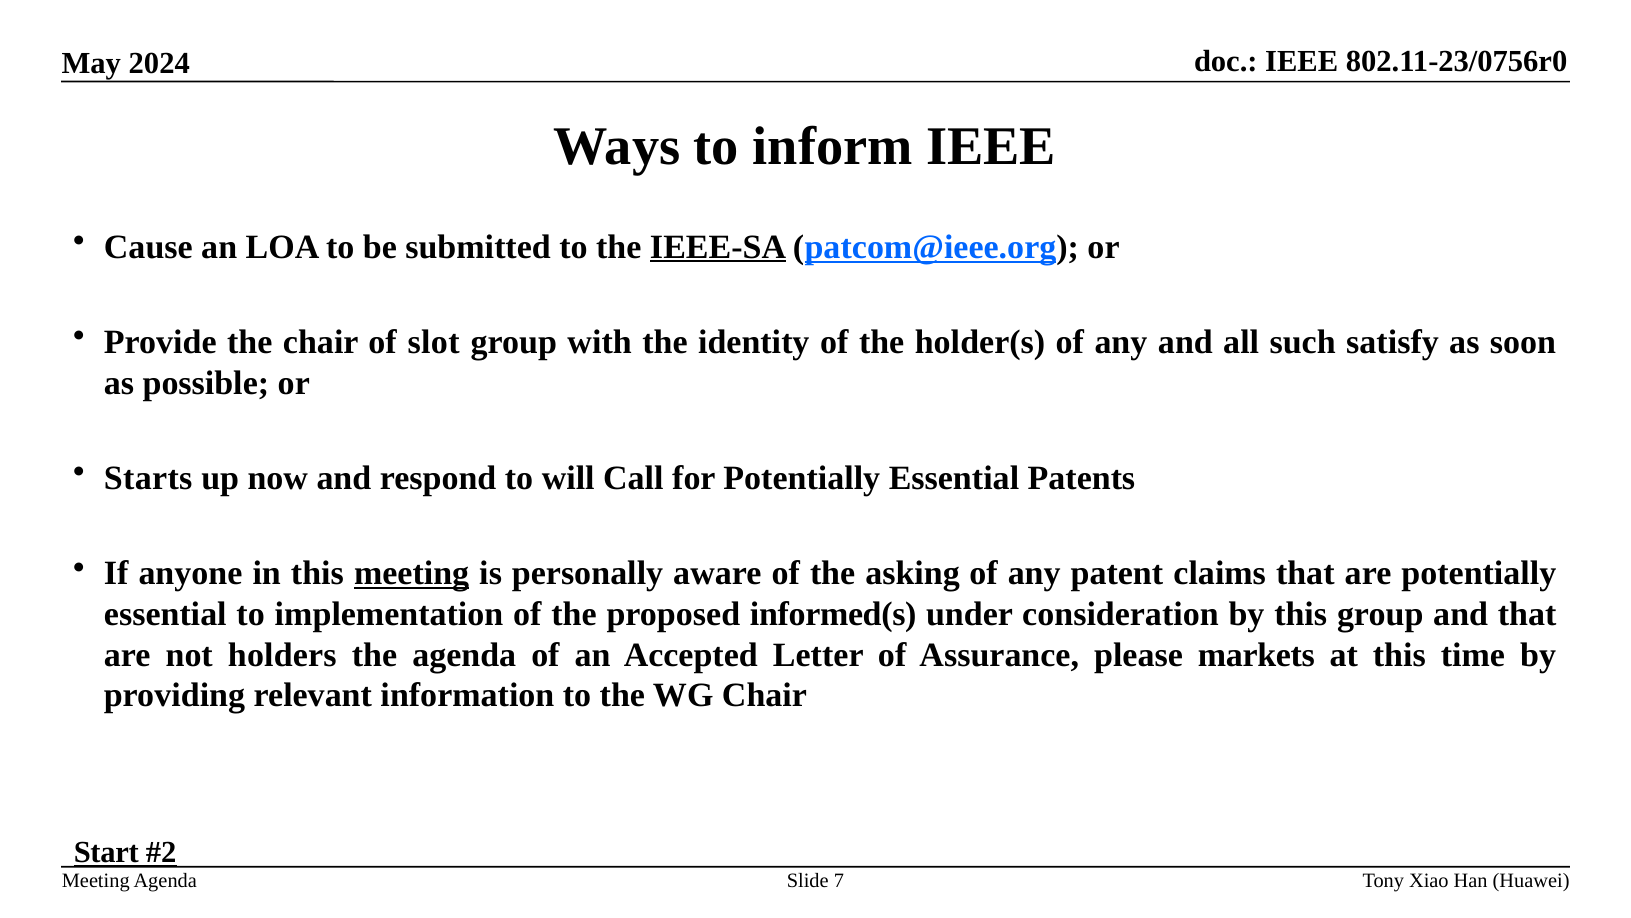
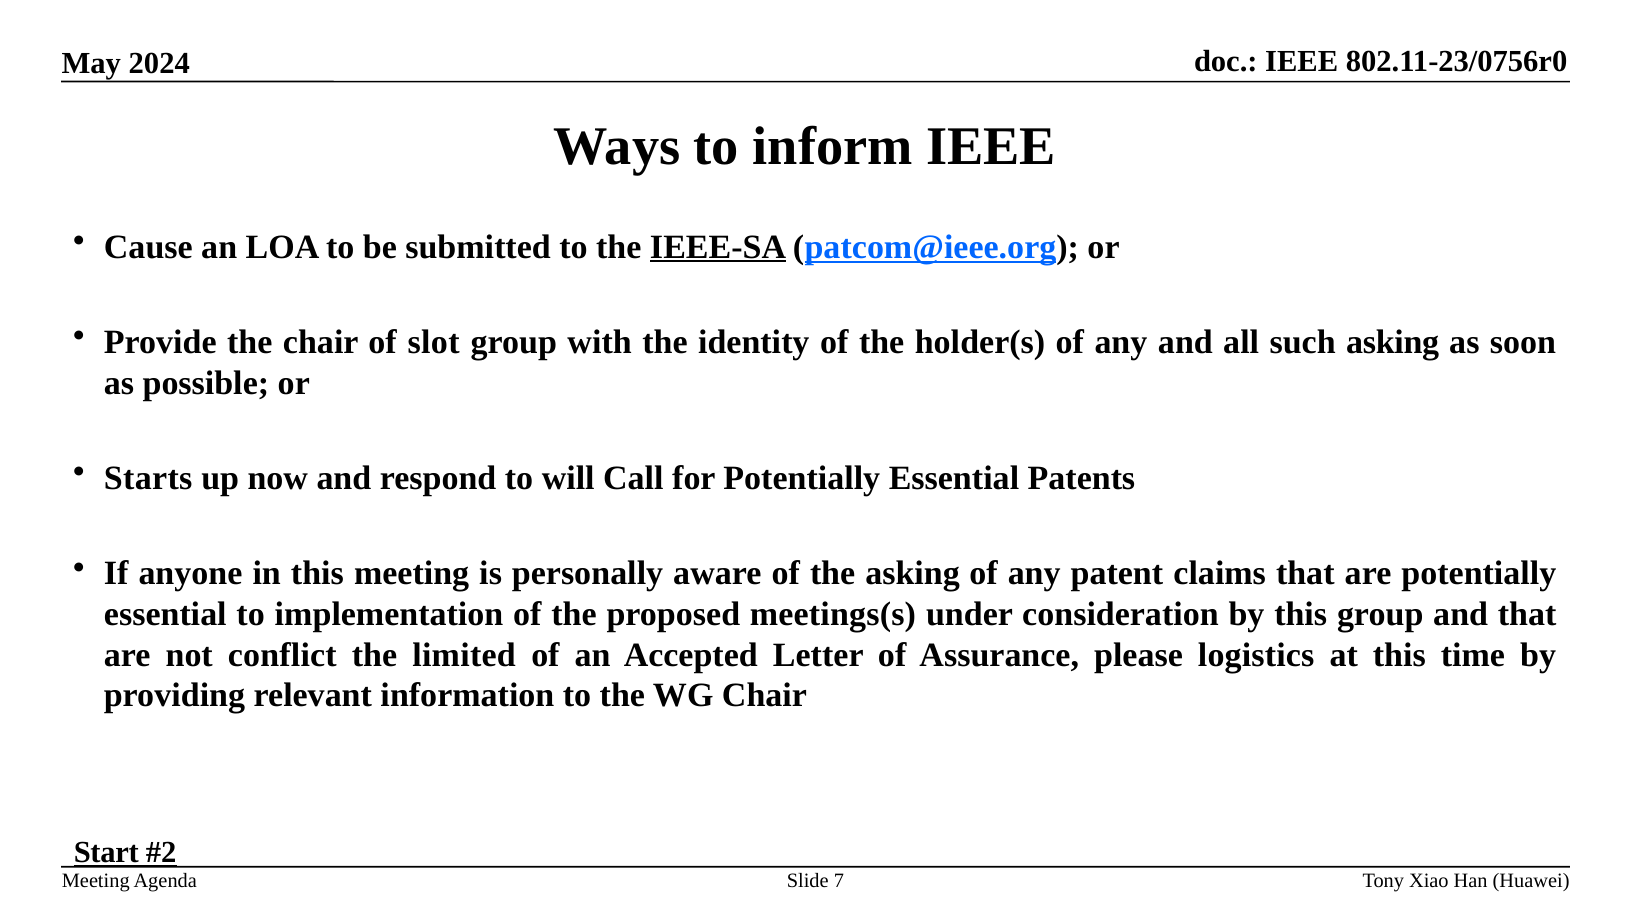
such satisfy: satisfy -> asking
meeting at (412, 573) underline: present -> none
informed(s: informed(s -> meetings(s
holders: holders -> conflict
the agenda: agenda -> limited
markets: markets -> logistics
